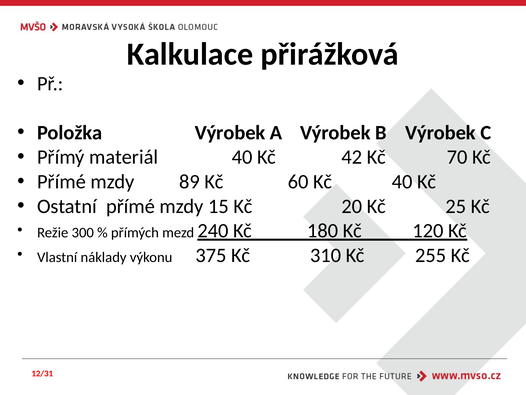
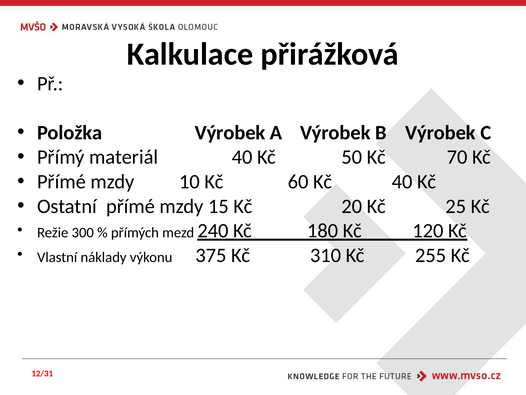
42: 42 -> 50
89: 89 -> 10
